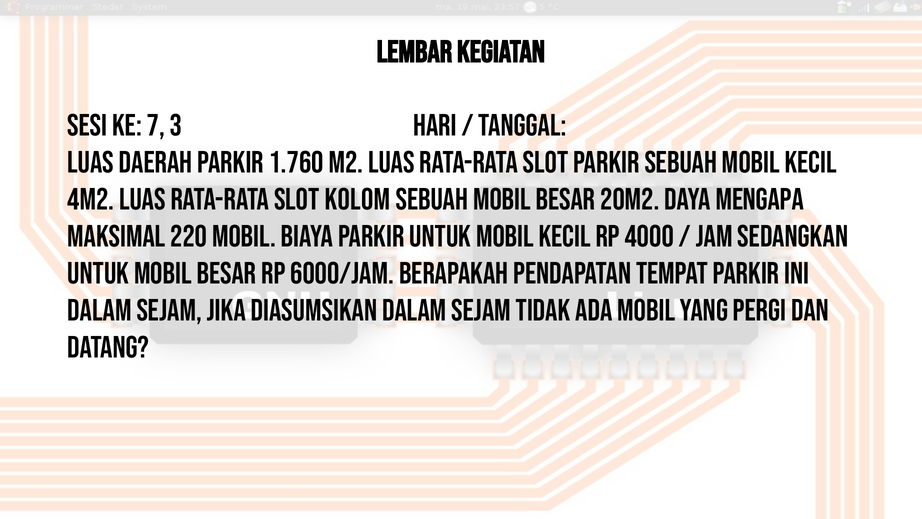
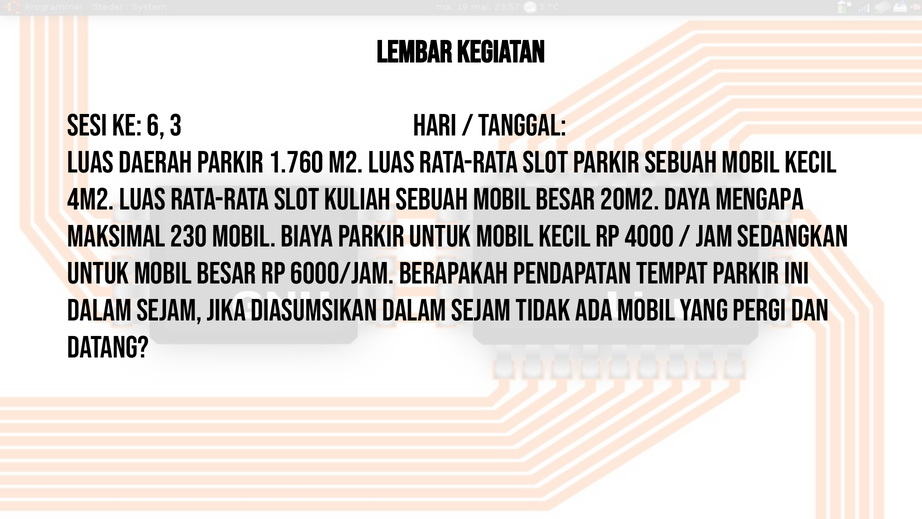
7: 7 -> 6
kolom: kolom -> kuliah
220: 220 -> 230
